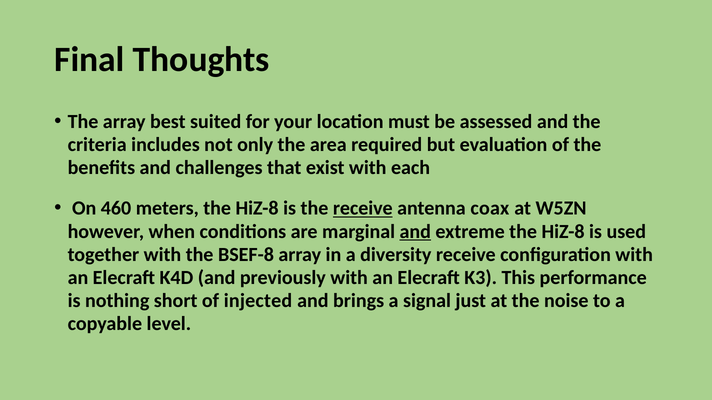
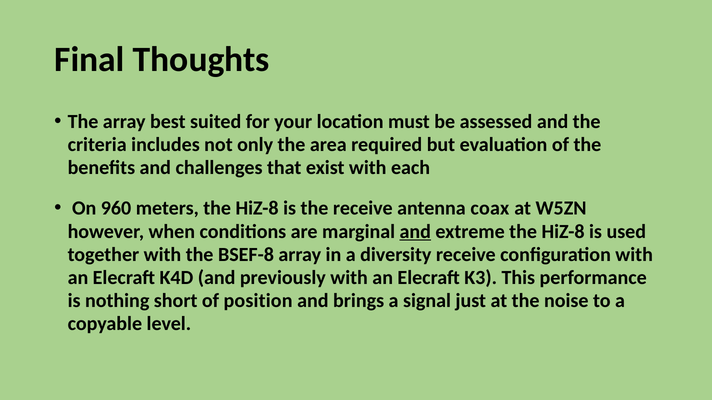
460: 460 -> 960
receive at (363, 209) underline: present -> none
injected: injected -> position
